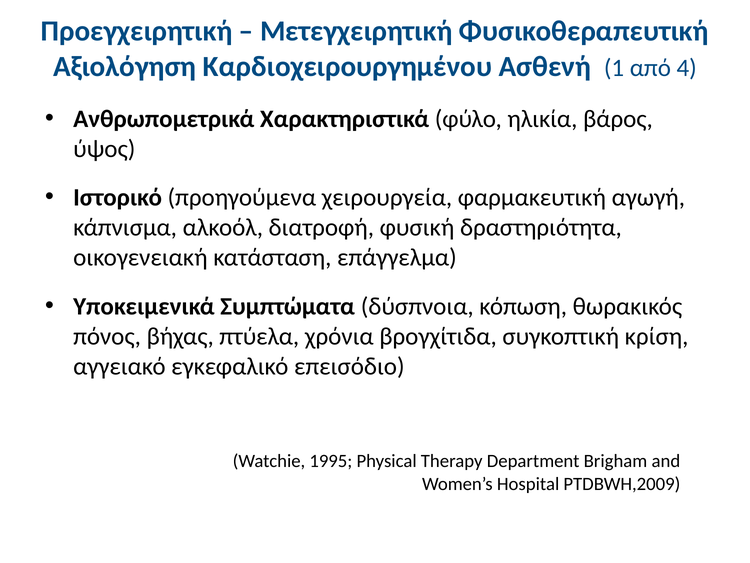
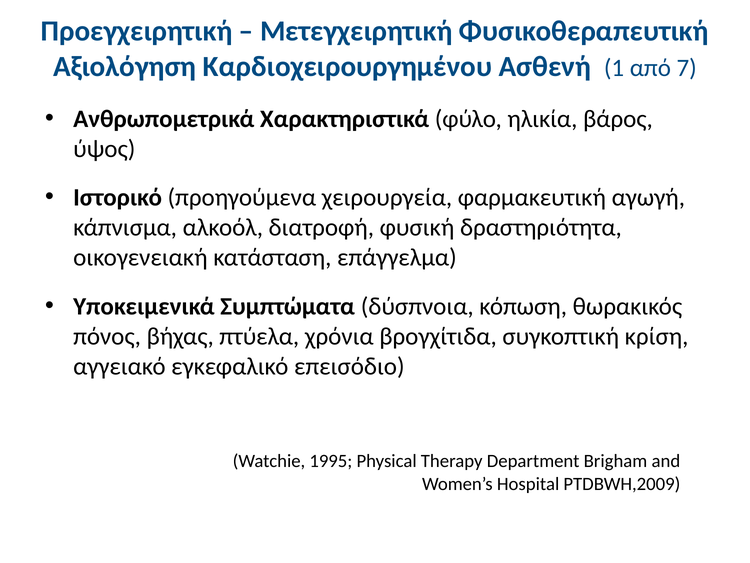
4: 4 -> 7
